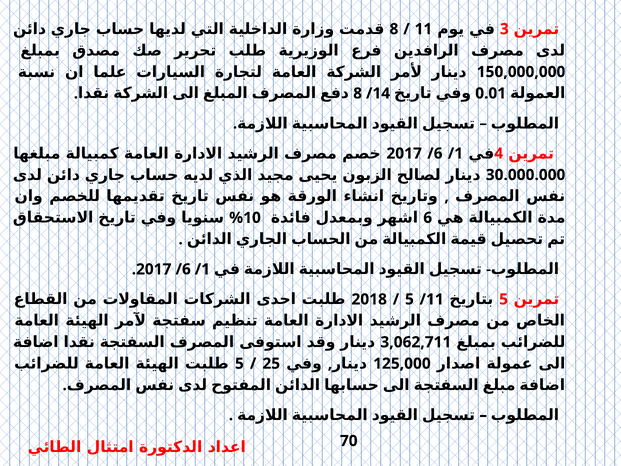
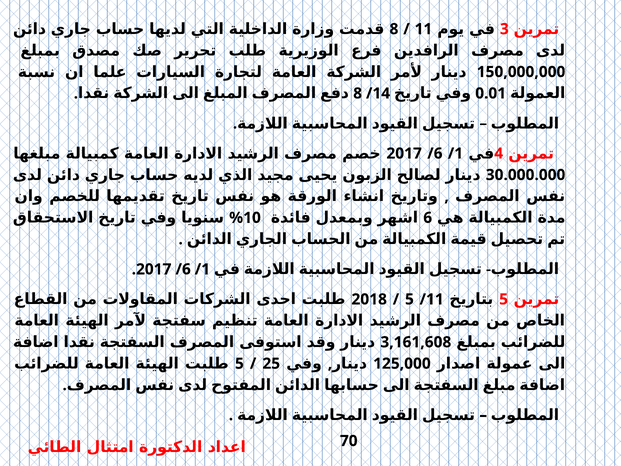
3,062,711: 3,062,711 -> 3,161,608
